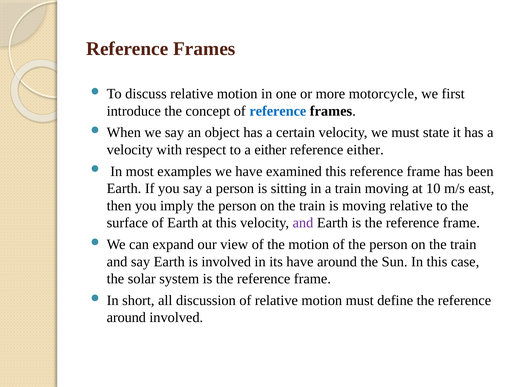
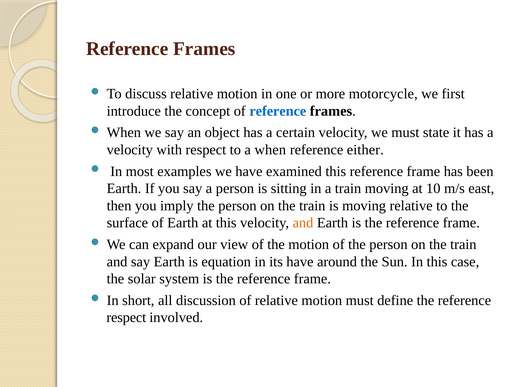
a either: either -> when
and at (303, 223) colour: purple -> orange
is involved: involved -> equation
around at (126, 318): around -> respect
